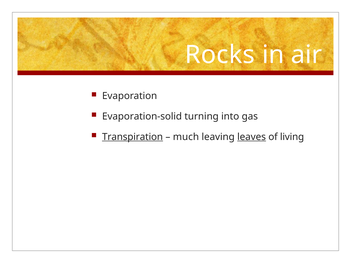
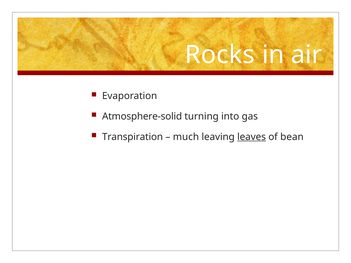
Evaporation-solid: Evaporation-solid -> Atmosphere-solid
Transpiration underline: present -> none
living: living -> bean
